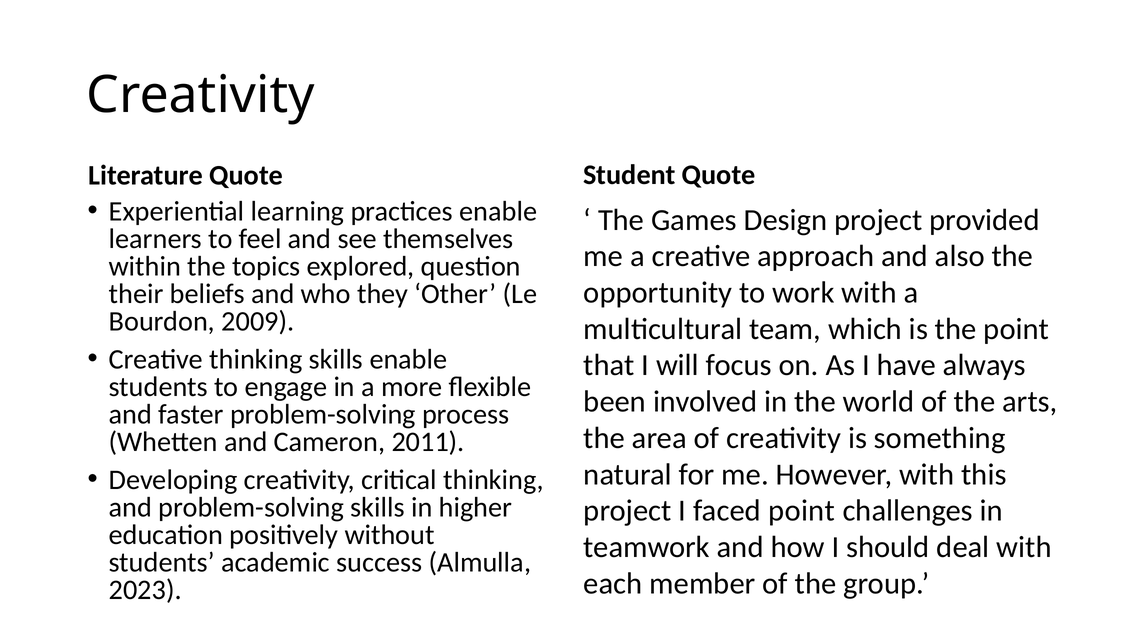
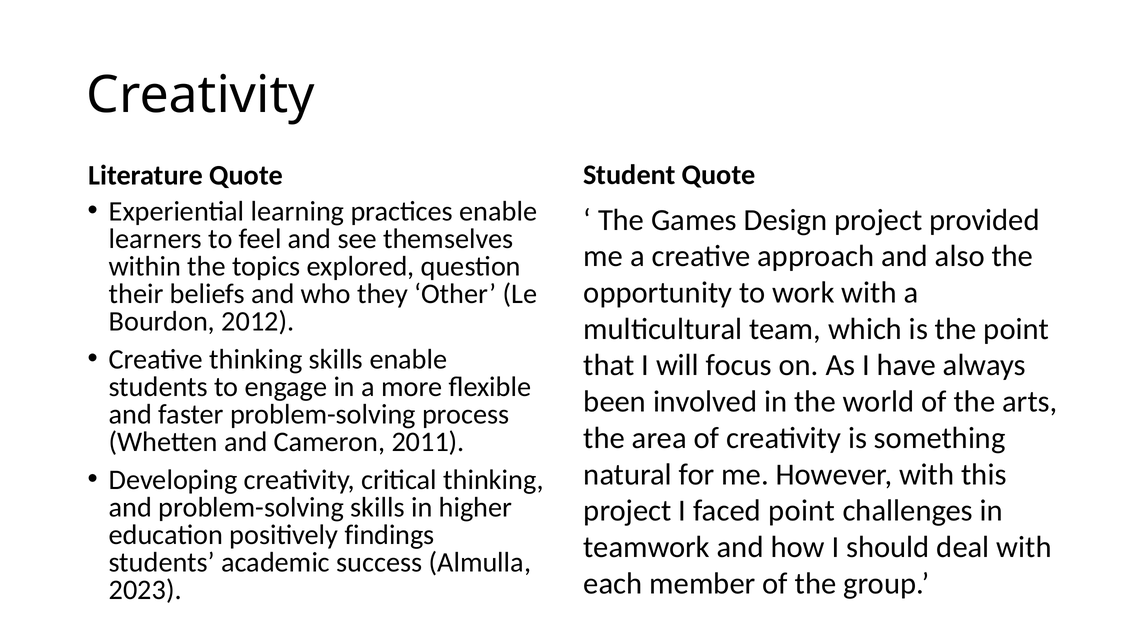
2009: 2009 -> 2012
without: without -> findings
